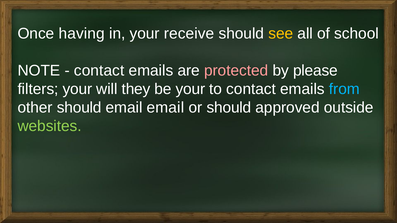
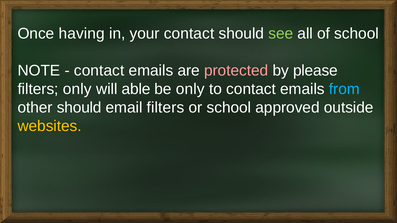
your receive: receive -> contact
see colour: yellow -> light green
filters your: your -> only
they: they -> able
be your: your -> only
email email: email -> filters
or should: should -> school
websites colour: light green -> yellow
